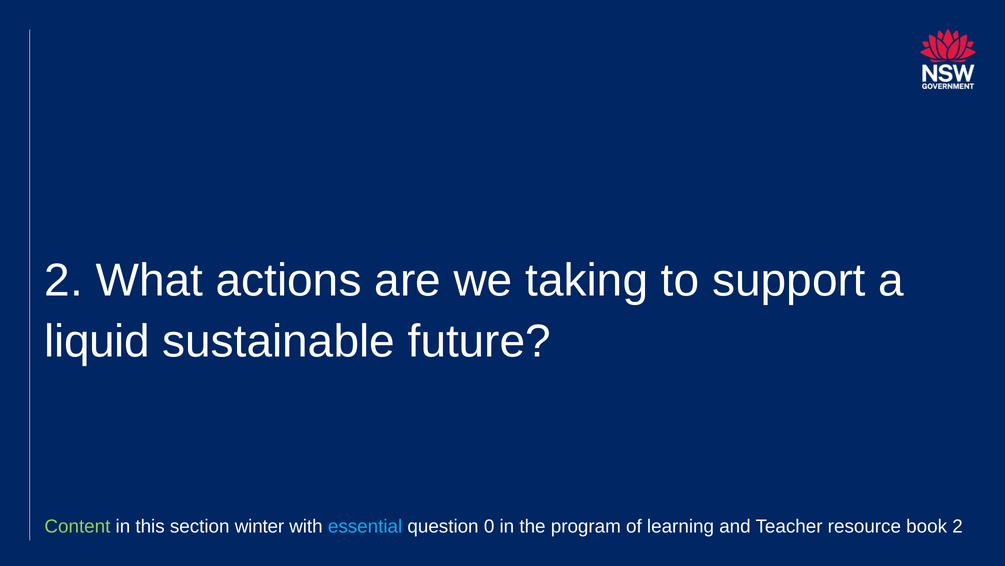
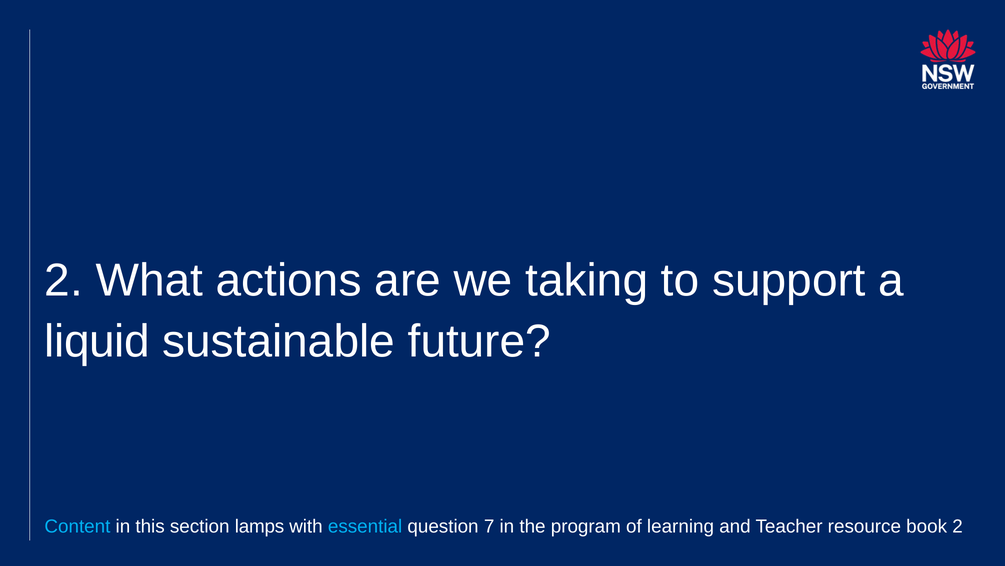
Content colour: light green -> light blue
winter: winter -> lamps
0: 0 -> 7
